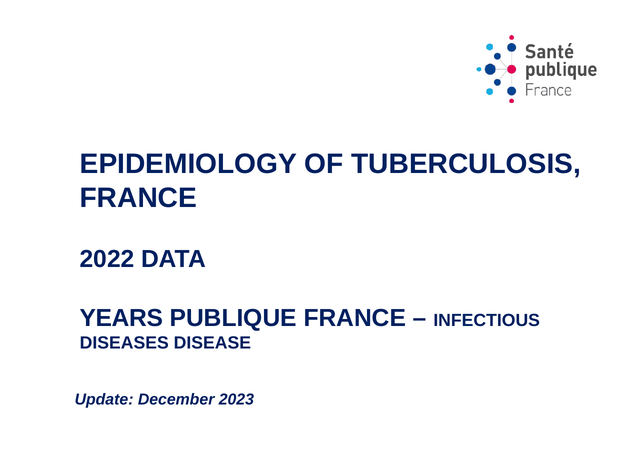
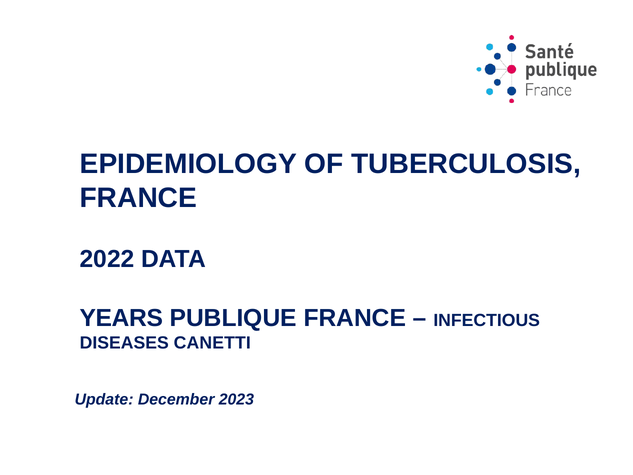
DISEASE: DISEASE -> CANETTI
